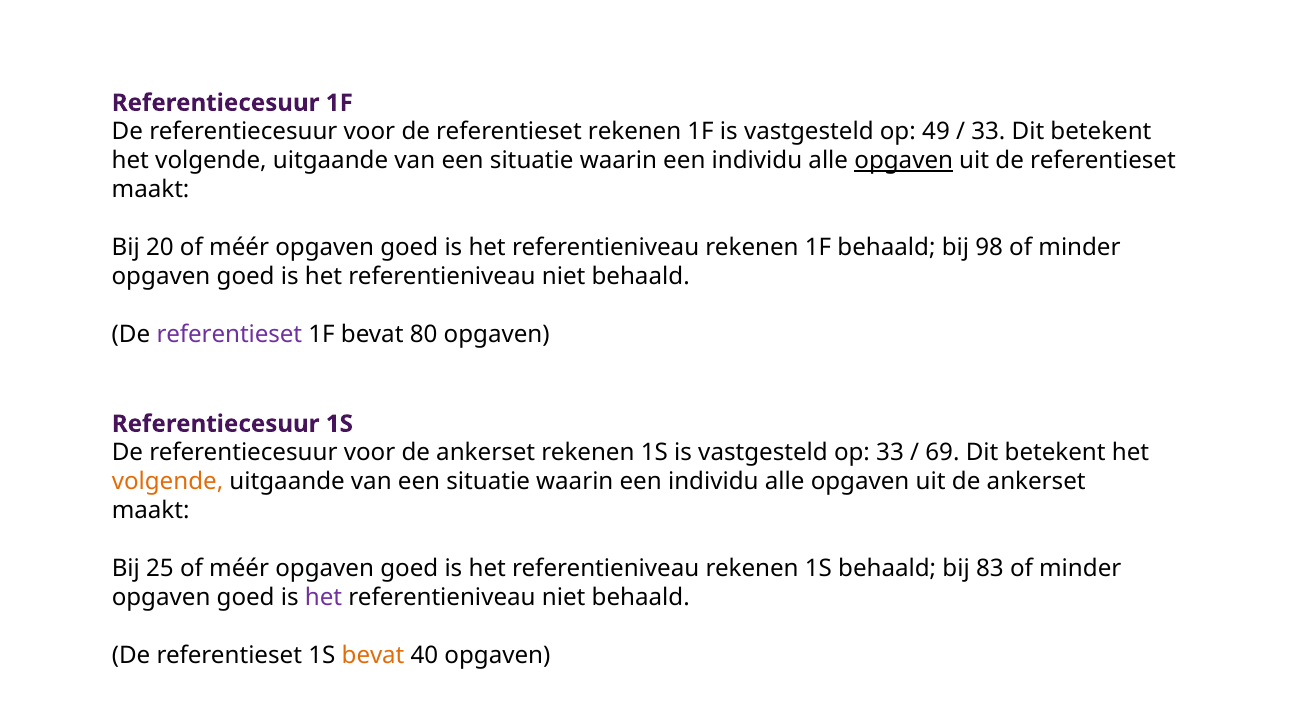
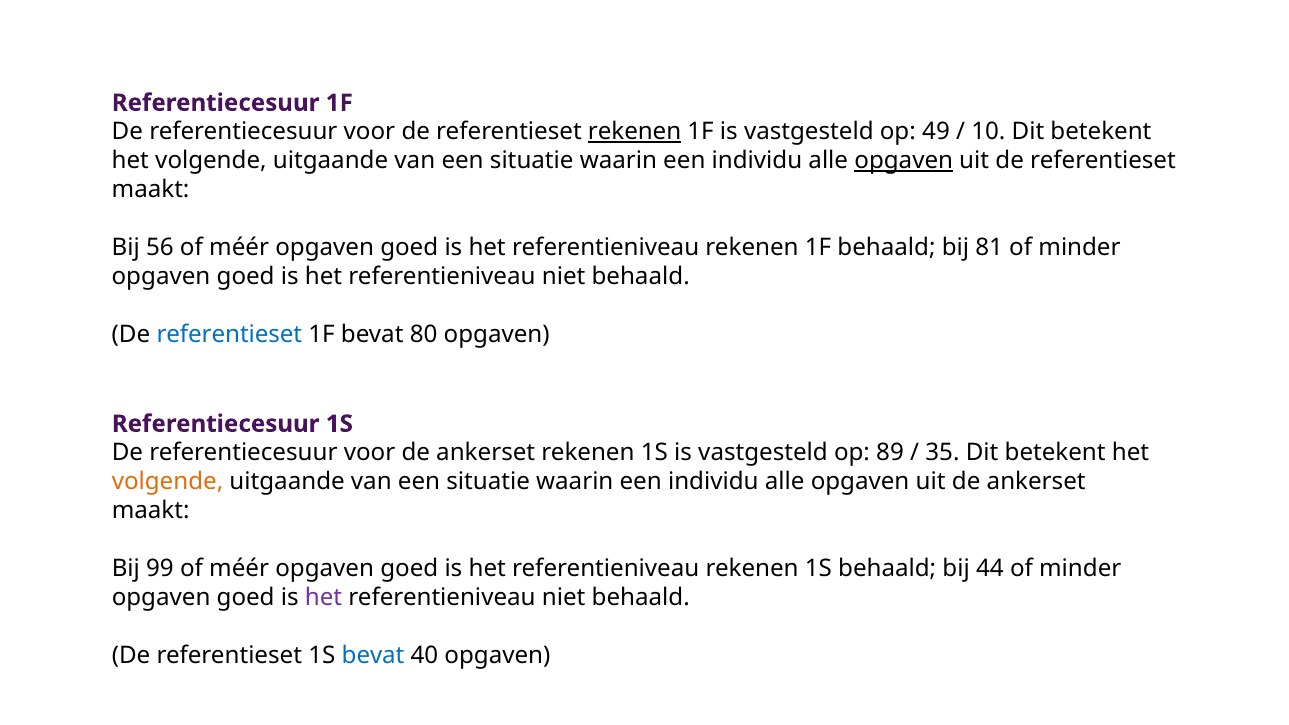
rekenen at (635, 132) underline: none -> present
33 at (988, 132): 33 -> 10
20: 20 -> 56
98: 98 -> 81
referentieset at (229, 335) colour: purple -> blue
op 33: 33 -> 89
69: 69 -> 35
25: 25 -> 99
83: 83 -> 44
bevat at (373, 656) colour: orange -> blue
